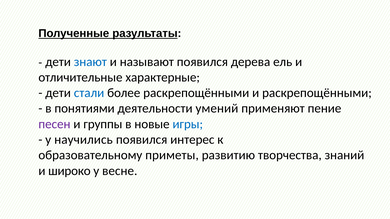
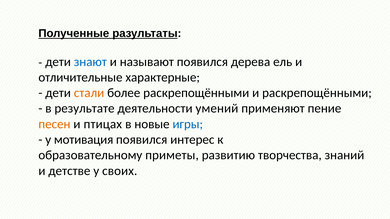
стали colour: blue -> orange
понятиями: понятиями -> результате
песен colour: purple -> orange
группы: группы -> птицах
научились: научились -> мотивация
широко: широко -> детстве
весне: весне -> своих
